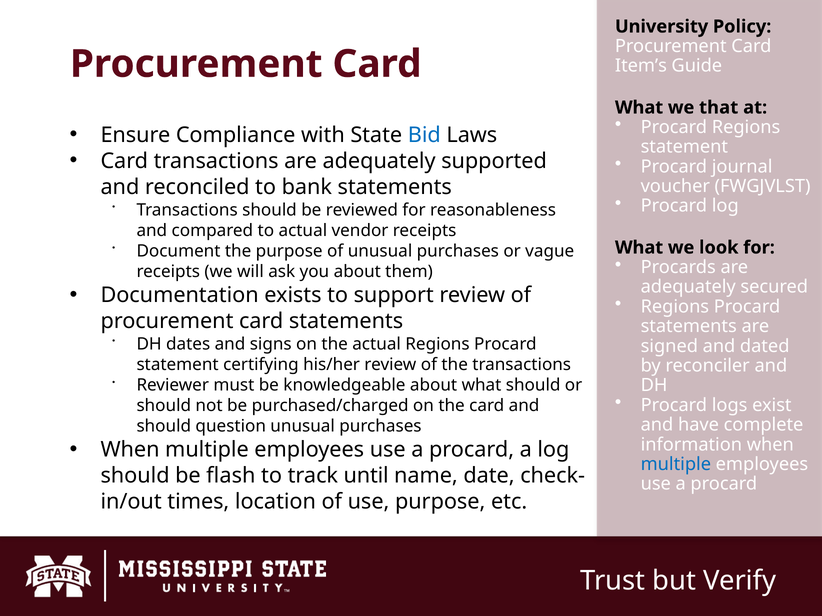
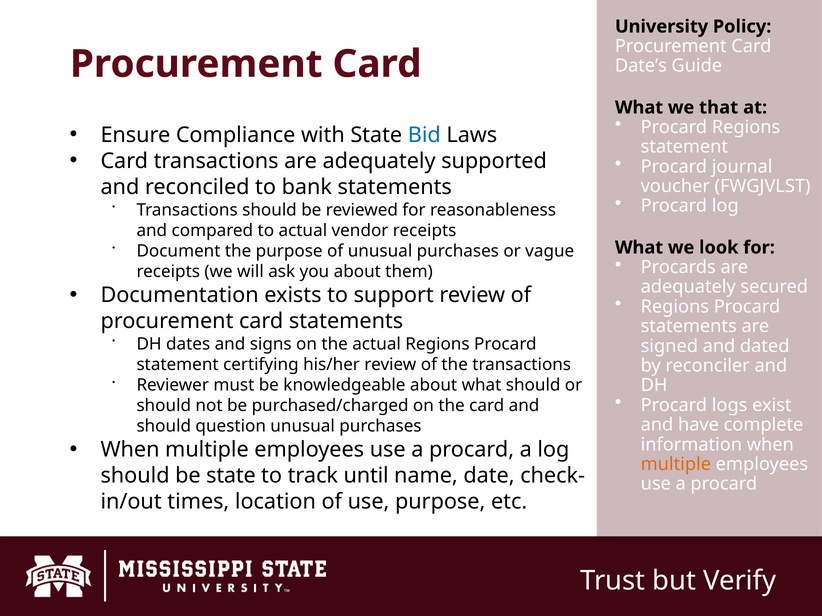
Item’s: Item’s -> Date’s
multiple at (676, 465) colour: blue -> orange
be flash: flash -> state
